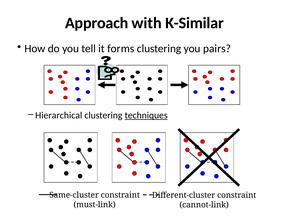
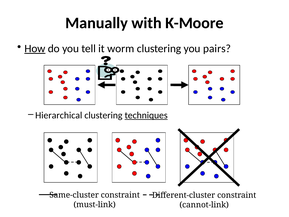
Approach: Approach -> Manually
K-Similar: K-Similar -> K-Moore
How underline: none -> present
forms: forms -> worm
